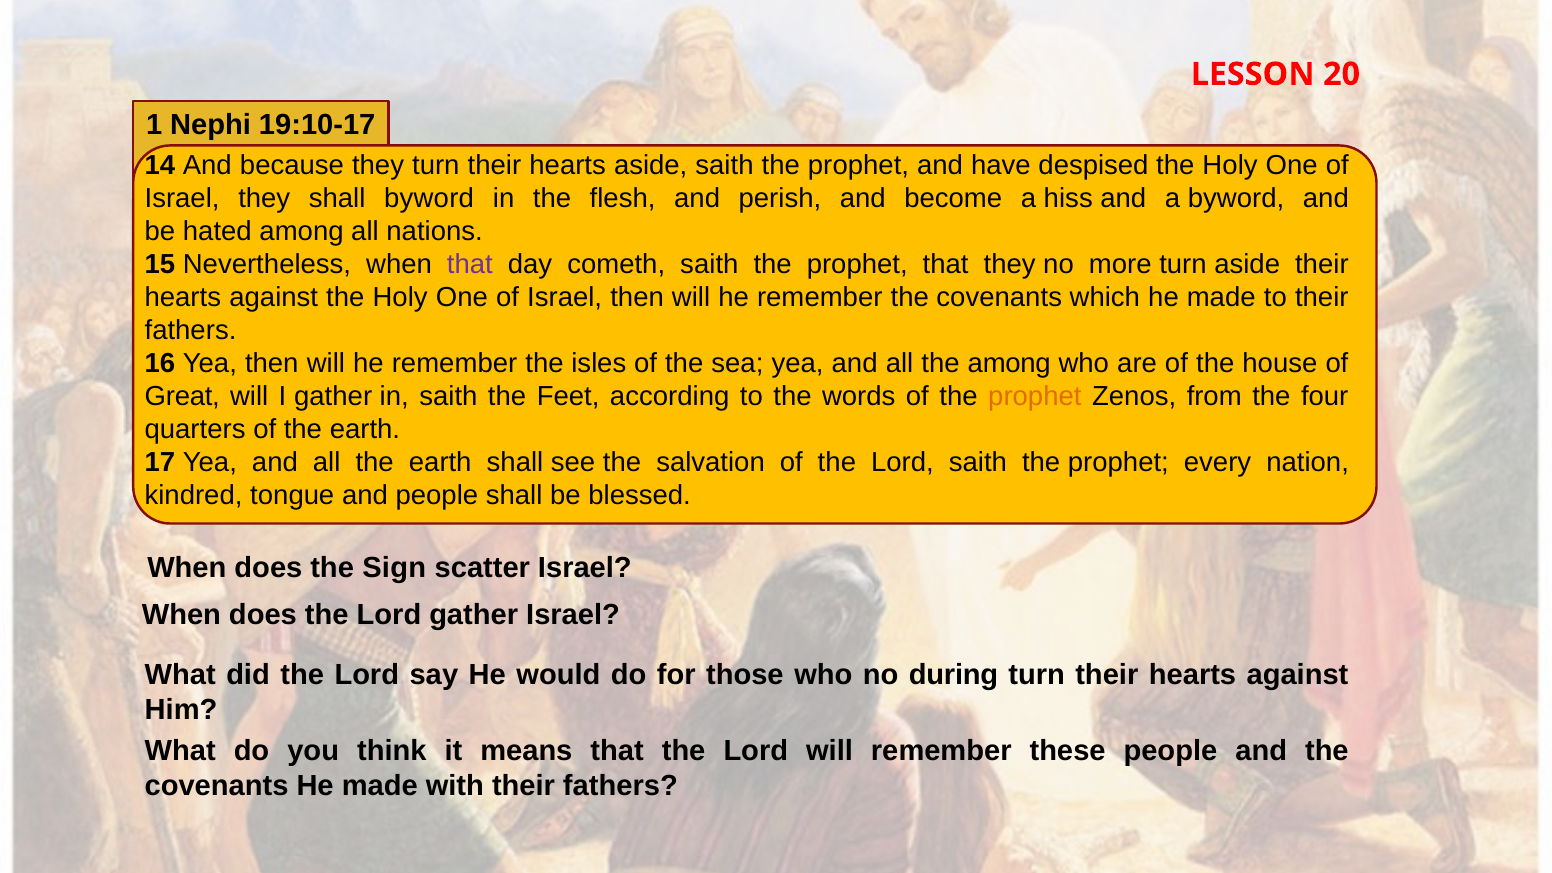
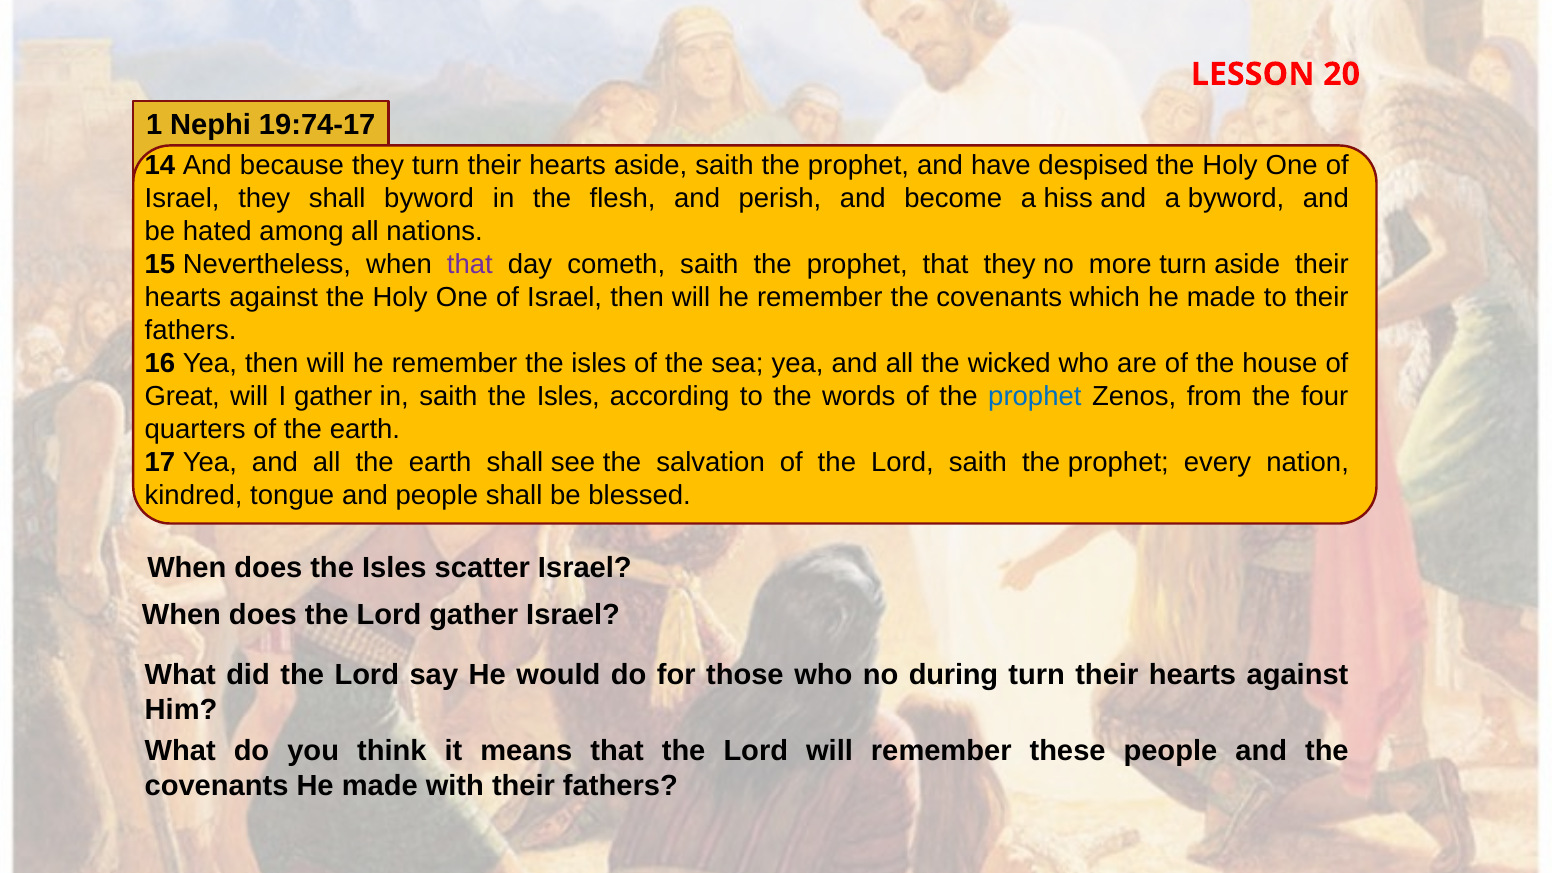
19:10-17: 19:10-17 -> 19:74-17
the among: among -> wicked
saith the Feet: Feet -> Isles
prophet at (1035, 396) colour: orange -> blue
does the Sign: Sign -> Isles
